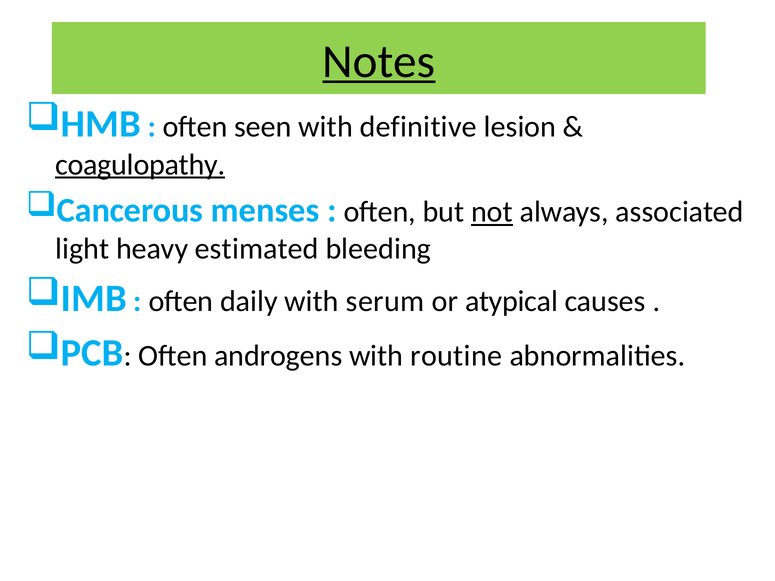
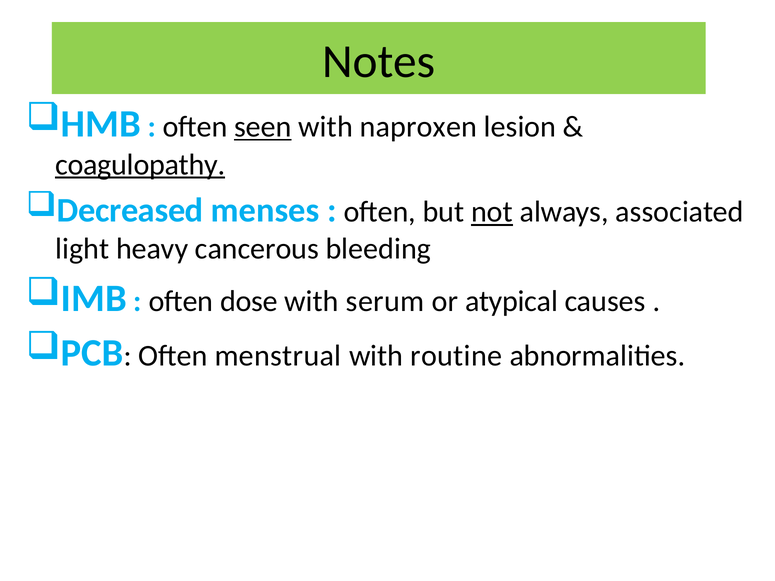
Notes underline: present -> none
seen underline: none -> present
definitive: definitive -> naproxen
Cancerous: Cancerous -> Decreased
estimated: estimated -> cancerous
daily: daily -> dose
androgens: androgens -> menstrual
